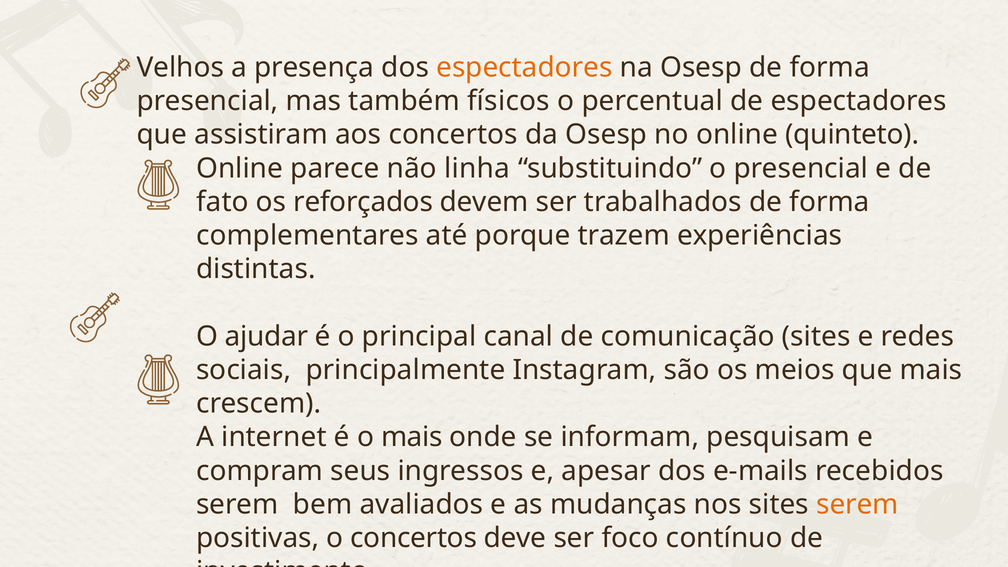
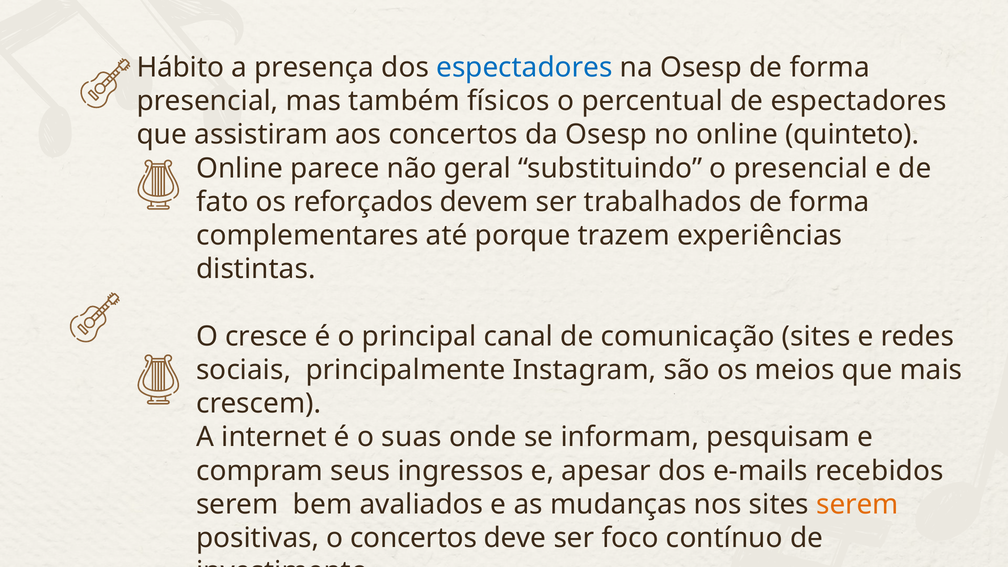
Velhos: Velhos -> Hábito
espectadores at (524, 68) colour: orange -> blue
linha: linha -> geral
ajudar: ajudar -> cresce
o mais: mais -> suas
